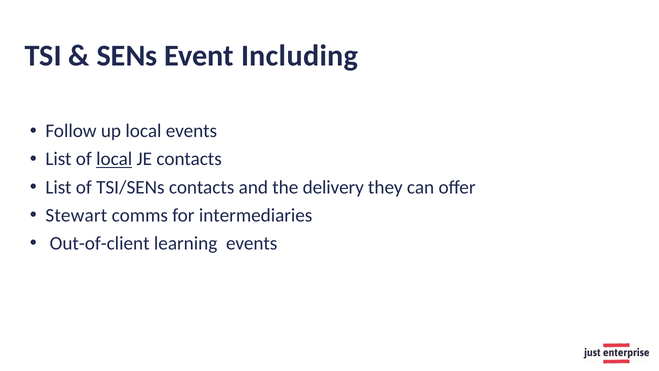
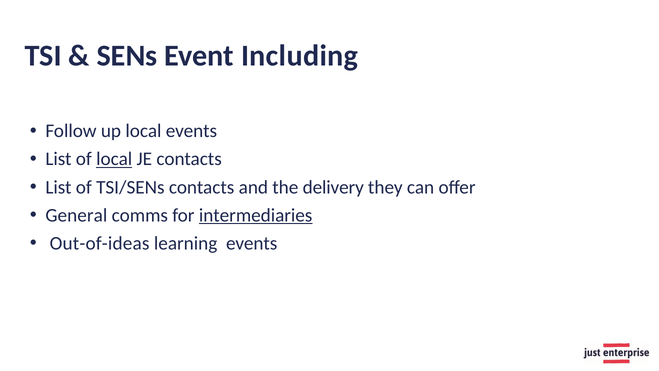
Stewart: Stewart -> General
intermediaries underline: none -> present
Out-of-client: Out-of-client -> Out-of-ideas
